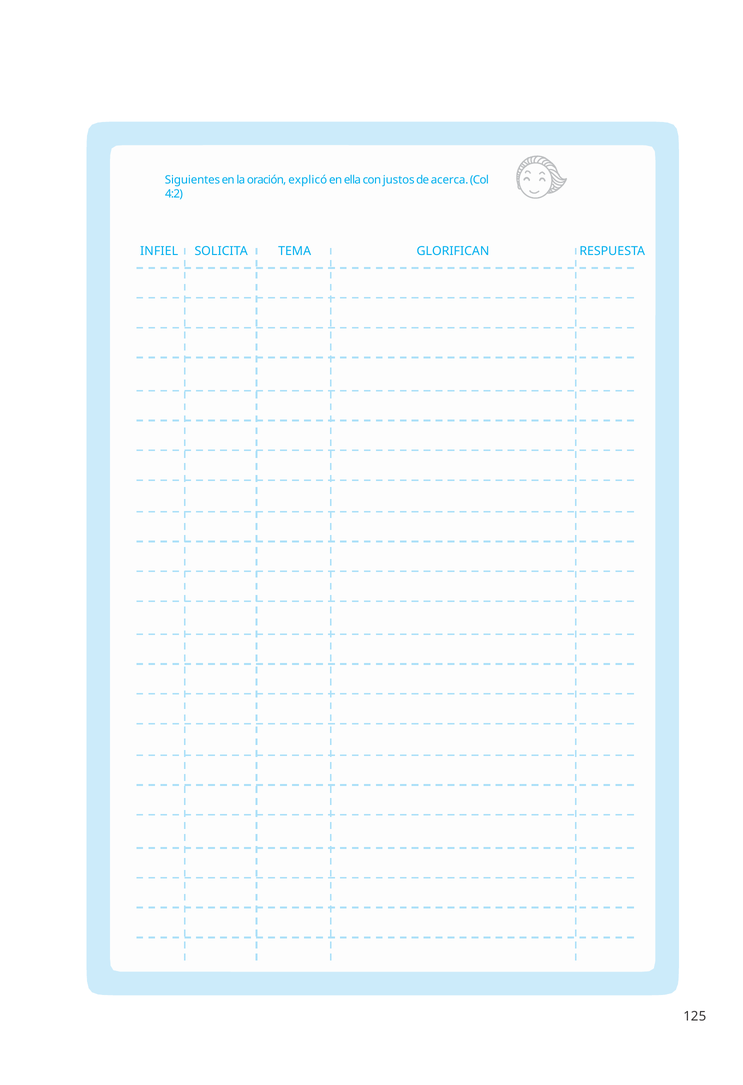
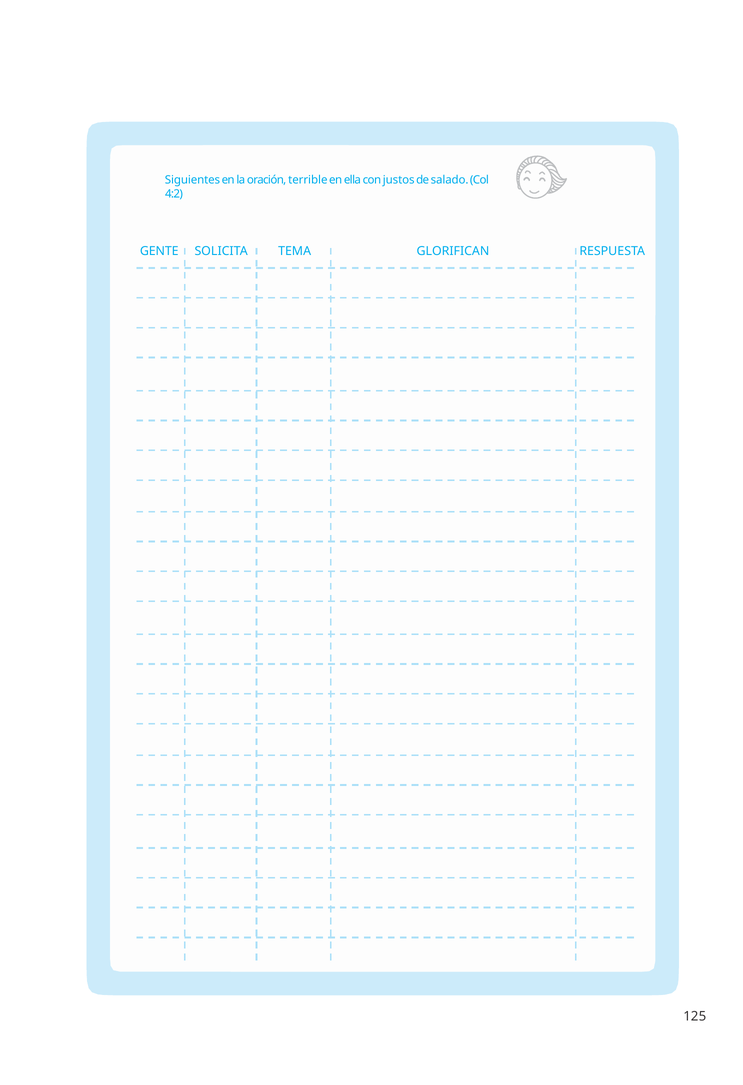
explicó: explicó -> terrible
acerca: acerca -> salado
INFIEL: INFIEL -> GENTE
